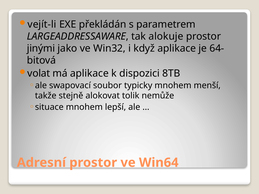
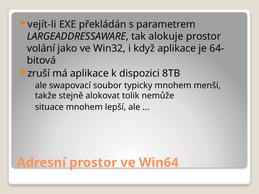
jinými: jinými -> volání
volat: volat -> zruší
